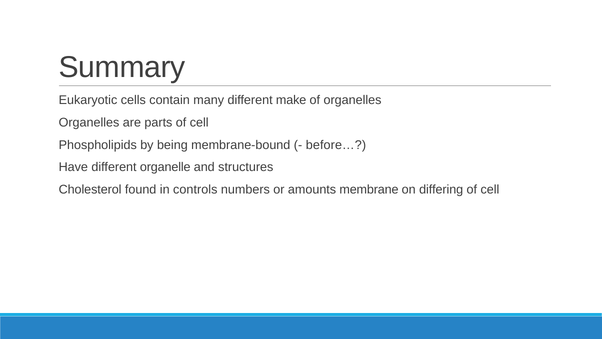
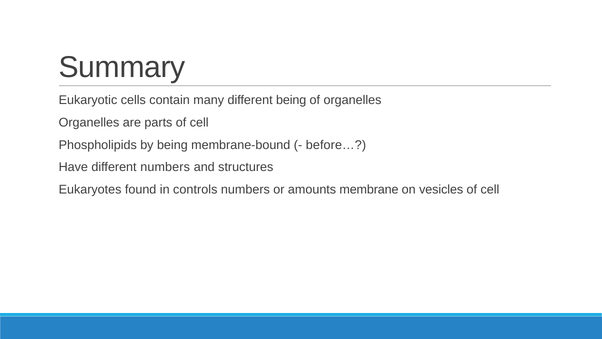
different make: make -> being
different organelle: organelle -> numbers
Cholesterol: Cholesterol -> Eukaryotes
differing: differing -> vesicles
